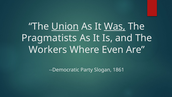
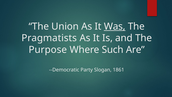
Union underline: present -> none
Workers: Workers -> Purpose
Even: Even -> Such
